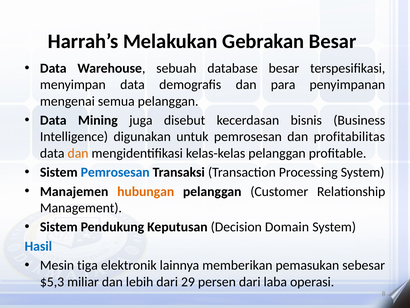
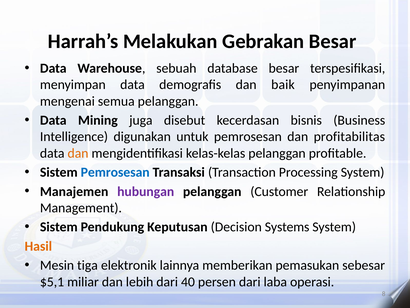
para: para -> baik
hubungan colour: orange -> purple
Domain: Domain -> Systems
Hasil colour: blue -> orange
$5,3: $5,3 -> $5,1
29: 29 -> 40
